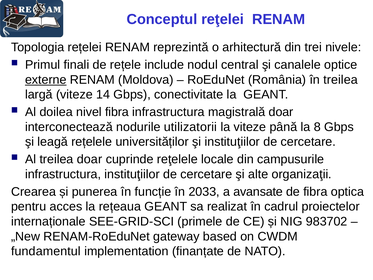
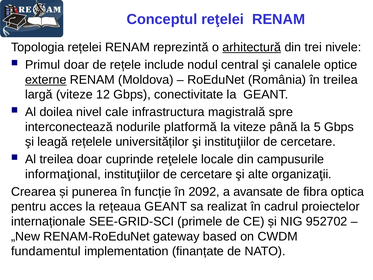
arhitectură underline: none -> present
Primul finali: finali -> doar
14: 14 -> 12
nivel fibra: fibra -> cale
magistrală doar: doar -> spre
utilizatorii: utilizatorii -> platformă
8: 8 -> 5
infrastructura at (63, 174): infrastructura -> informaţional
2033: 2033 -> 2092
983702: 983702 -> 952702
